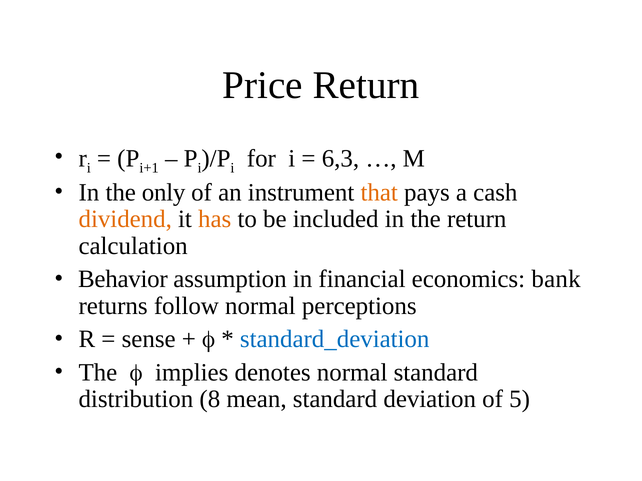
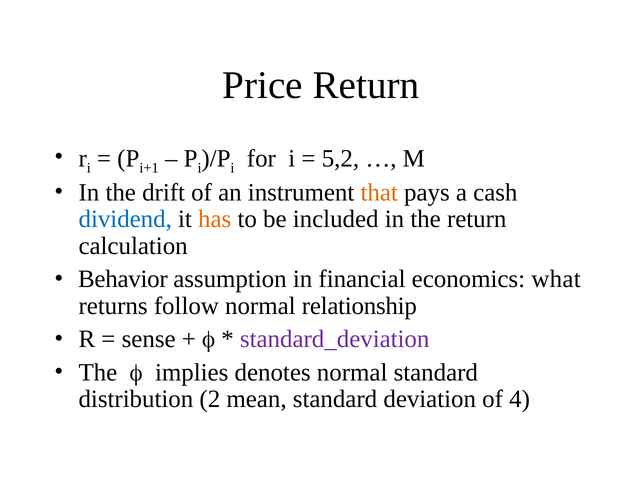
6,3: 6,3 -> 5,2
only: only -> drift
dividend colour: orange -> blue
bank: bank -> what
perceptions: perceptions -> relationship
standard_deviation colour: blue -> purple
8: 8 -> 2
5: 5 -> 4
